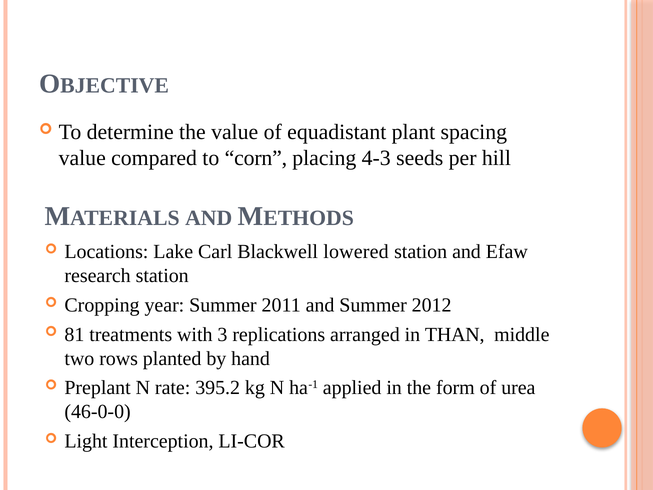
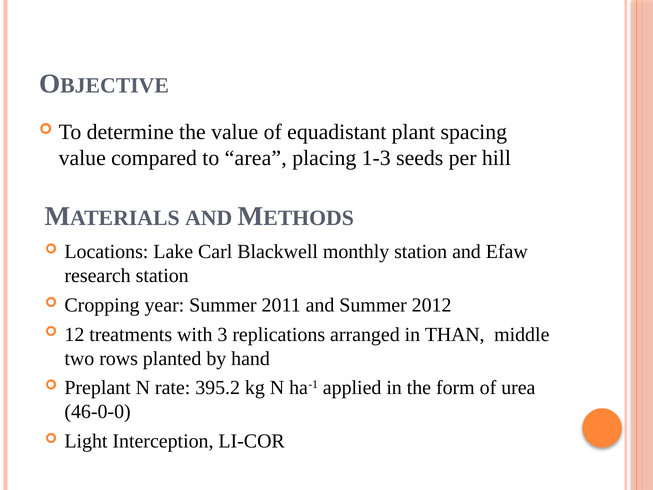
corn: corn -> area
4-3: 4-3 -> 1-3
lowered: lowered -> monthly
81: 81 -> 12
